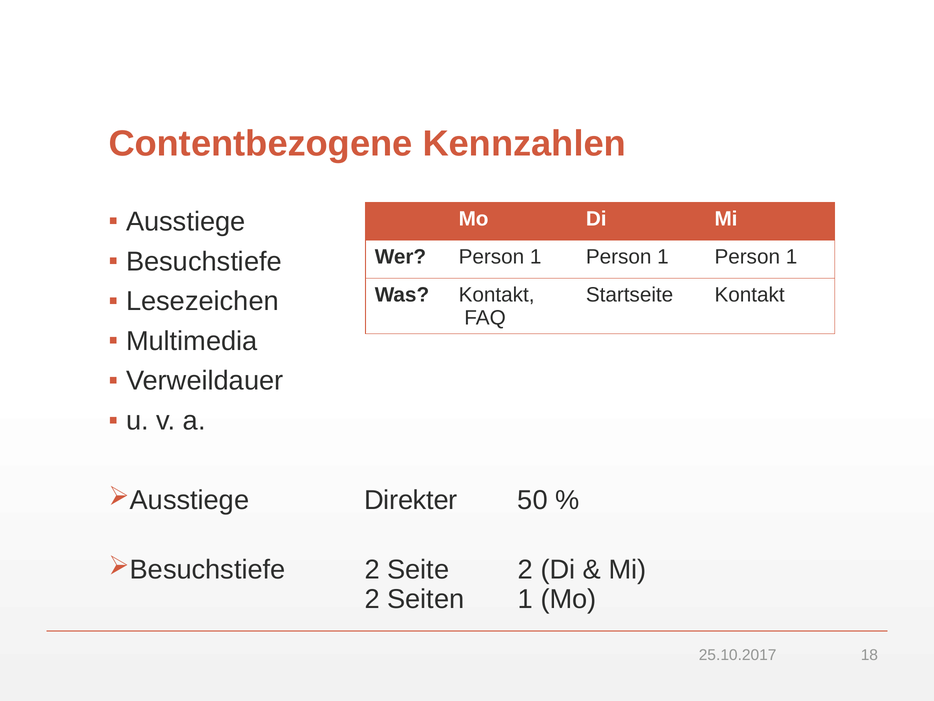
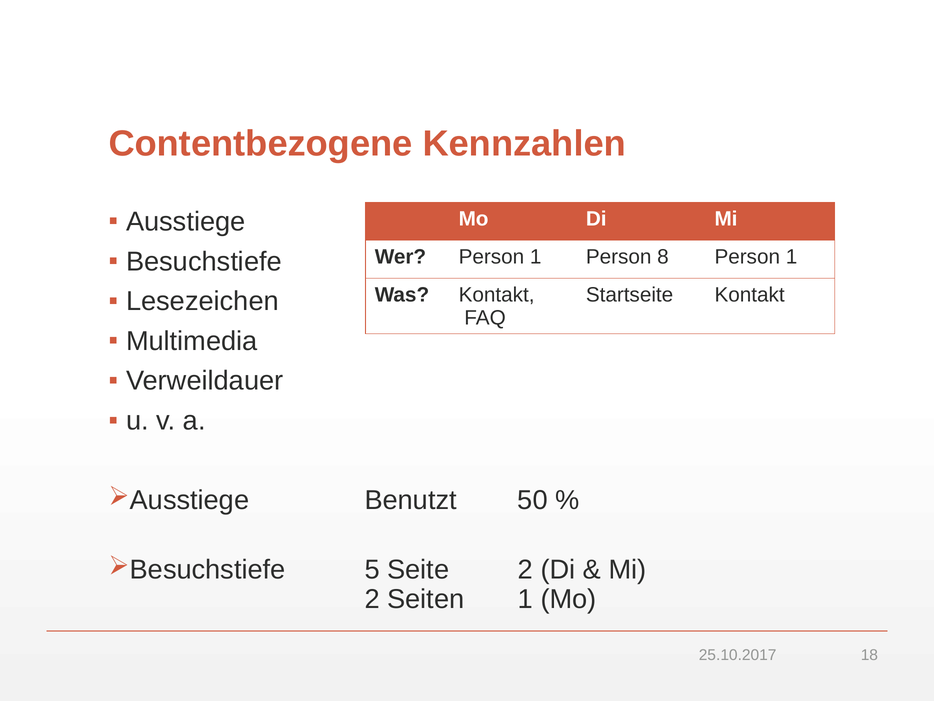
1 at (663, 257): 1 -> 8
Direkter: Direkter -> Benutzt
2 at (372, 569): 2 -> 5
